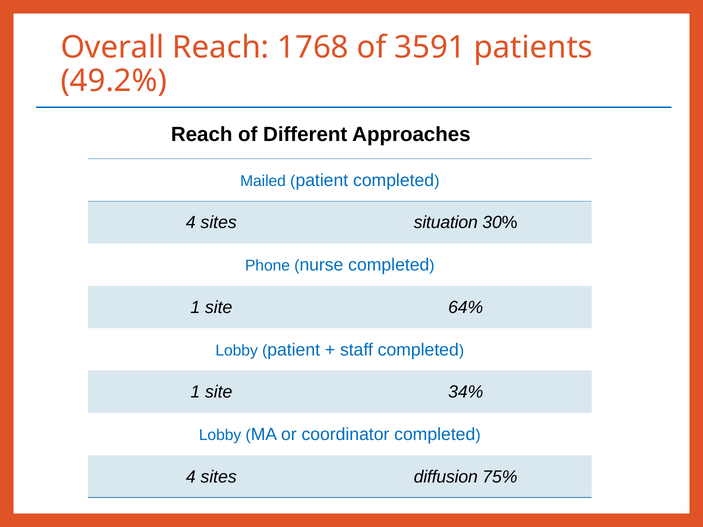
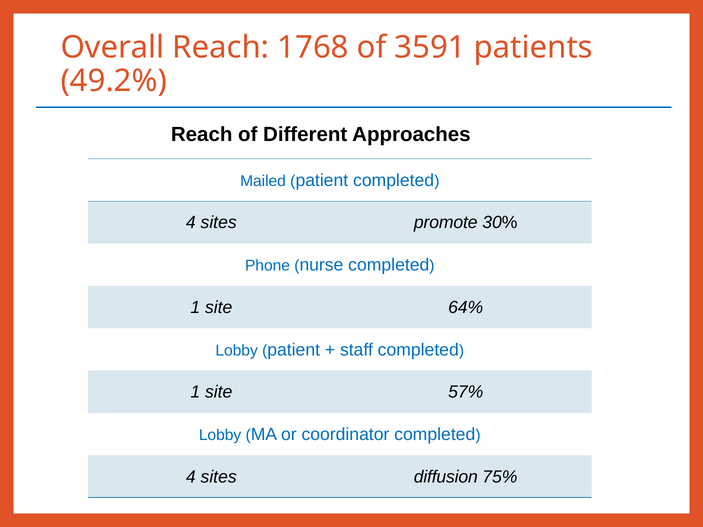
situation: situation -> promote
34%: 34% -> 57%
